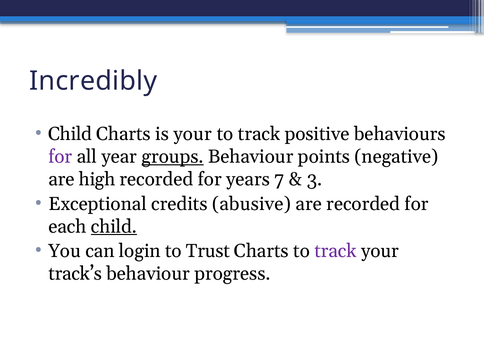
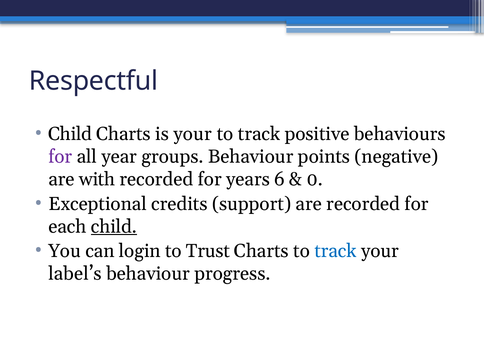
Incredibly: Incredibly -> Respectful
groups underline: present -> none
high: high -> with
7: 7 -> 6
3: 3 -> 0
abusive: abusive -> support
track at (335, 251) colour: purple -> blue
track’s: track’s -> label’s
